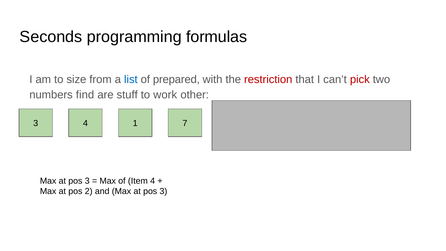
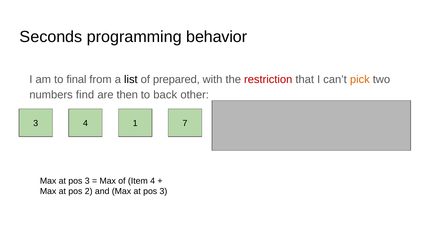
formulas: formulas -> behavior
size: size -> final
list colour: blue -> black
pick colour: red -> orange
stuff: stuff -> then
work: work -> back
